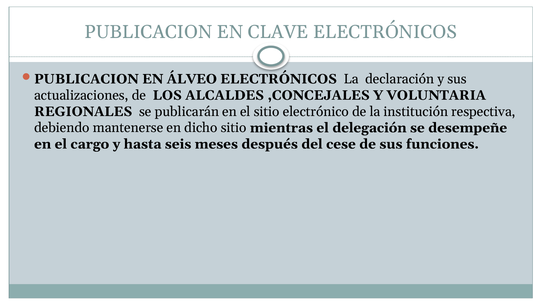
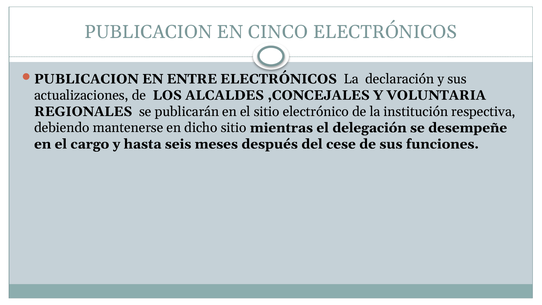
CLAVE: CLAVE -> CINCO
ÁLVEO: ÁLVEO -> ENTRE
